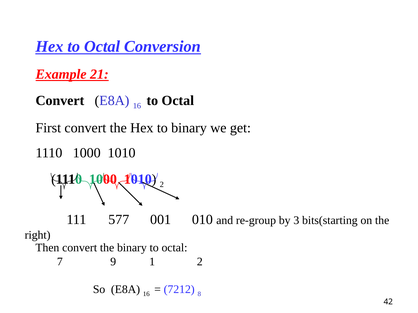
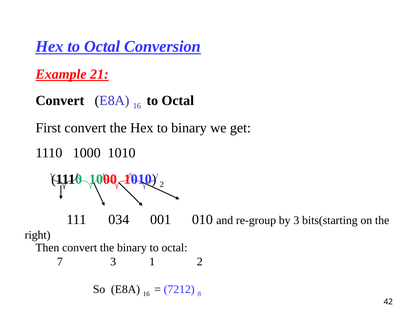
577: 577 -> 034
7 9: 9 -> 3
